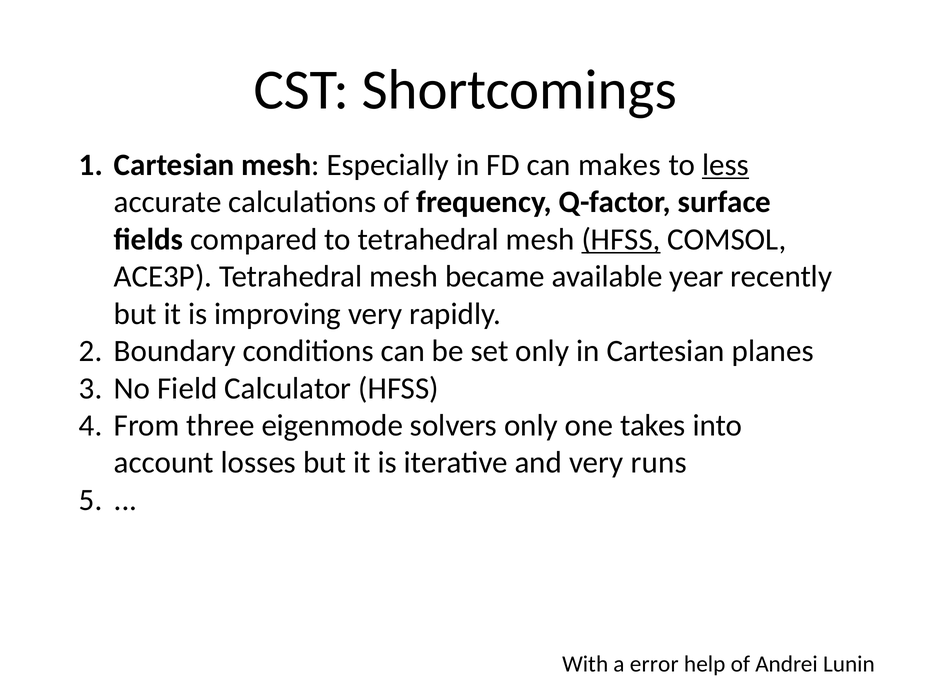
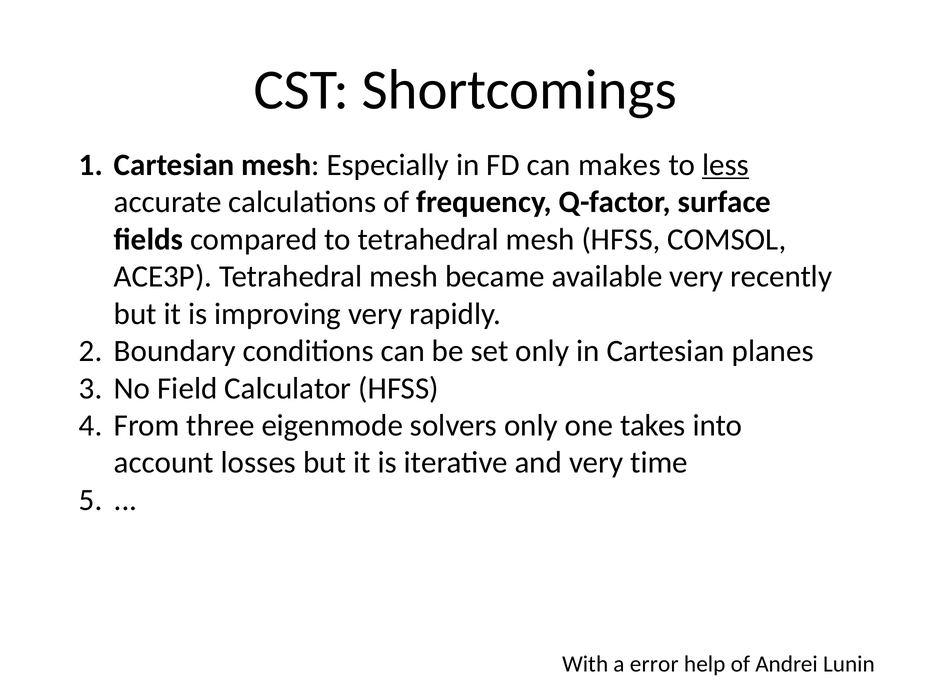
HFSS at (621, 239) underline: present -> none
available year: year -> very
runs: runs -> time
